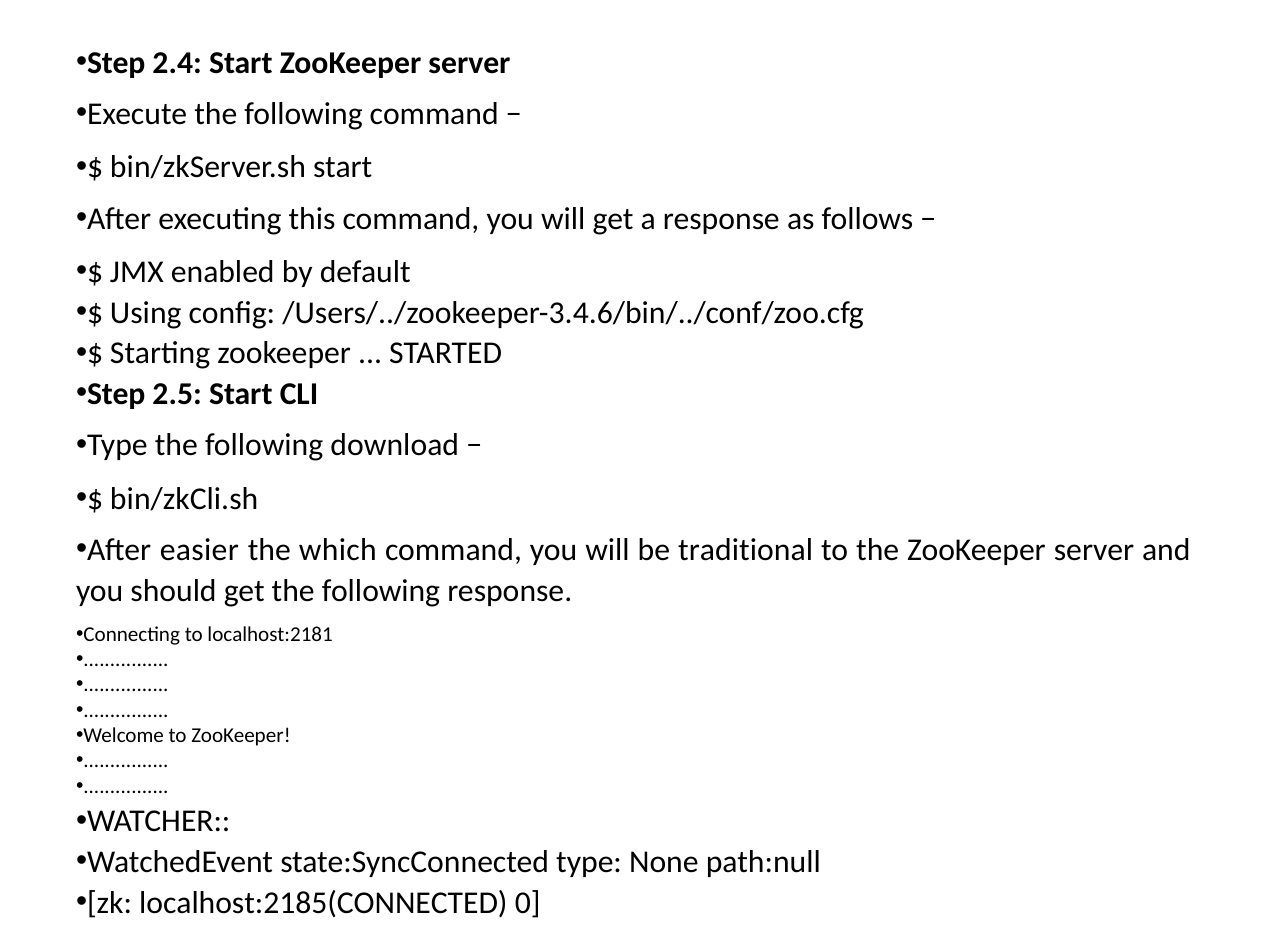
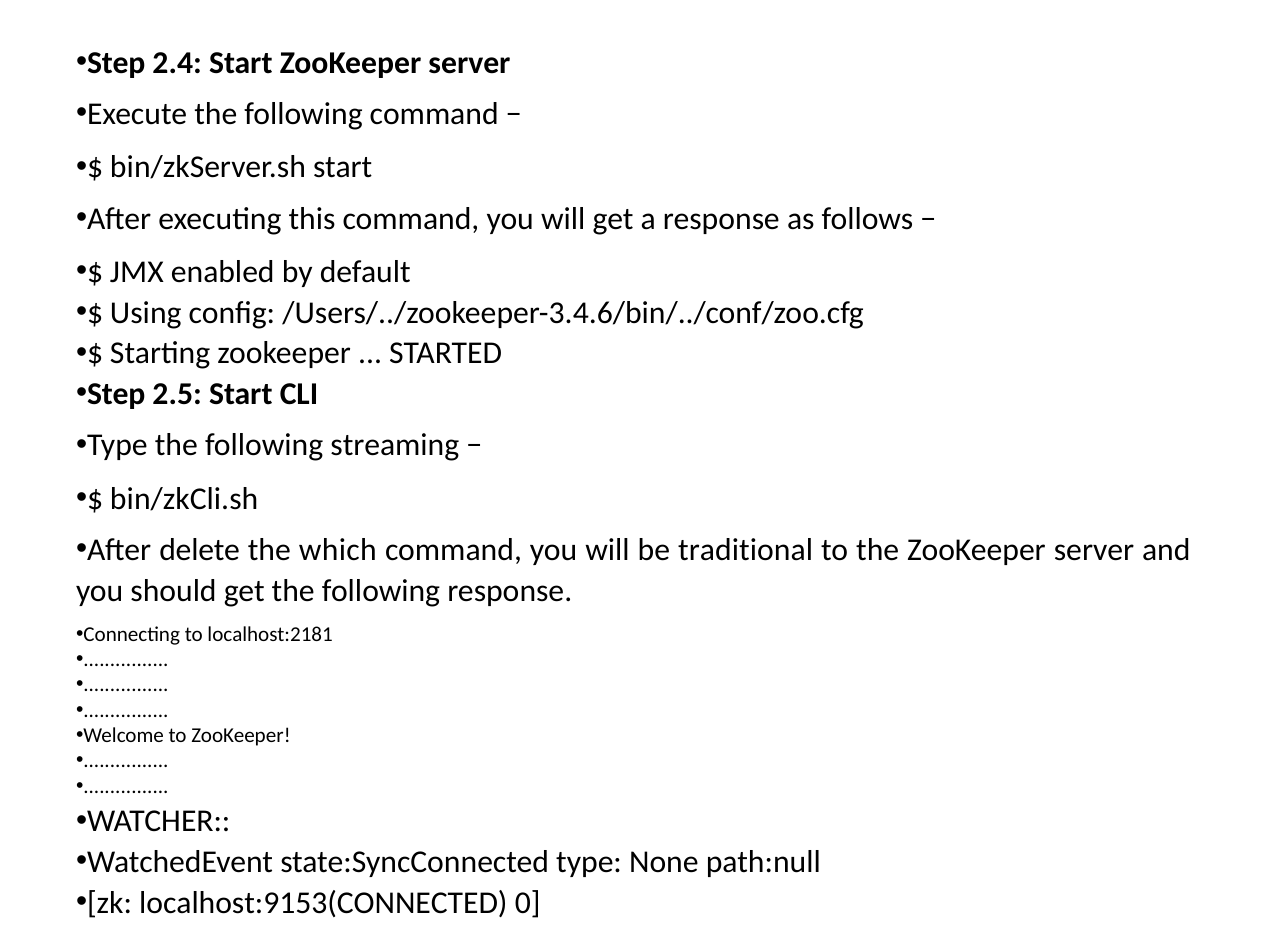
download: download -> streaming
easier: easier -> delete
localhost:2185(CONNECTED: localhost:2185(CONNECTED -> localhost:9153(CONNECTED
